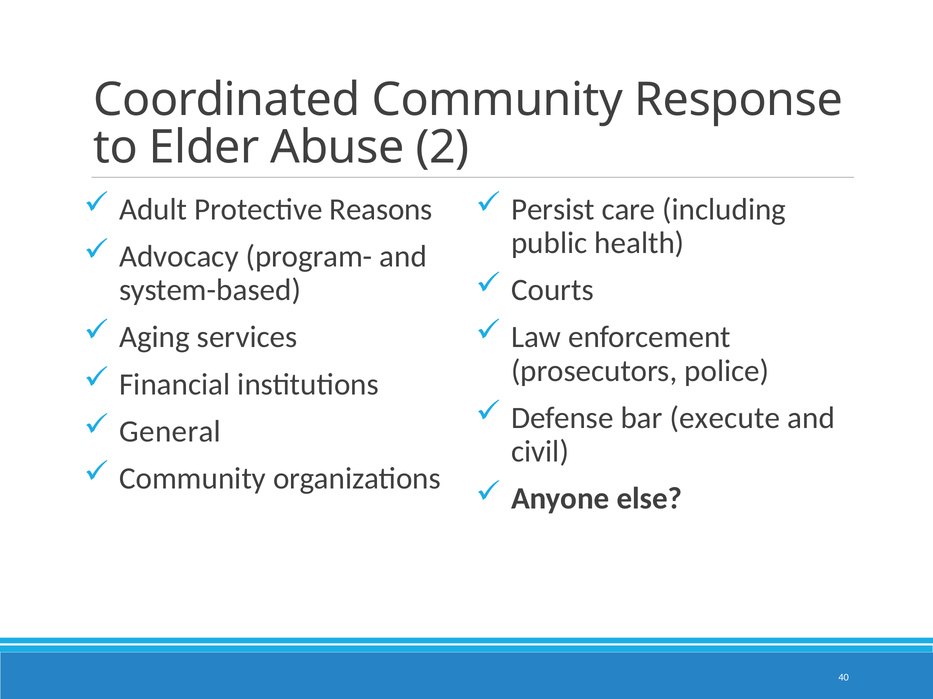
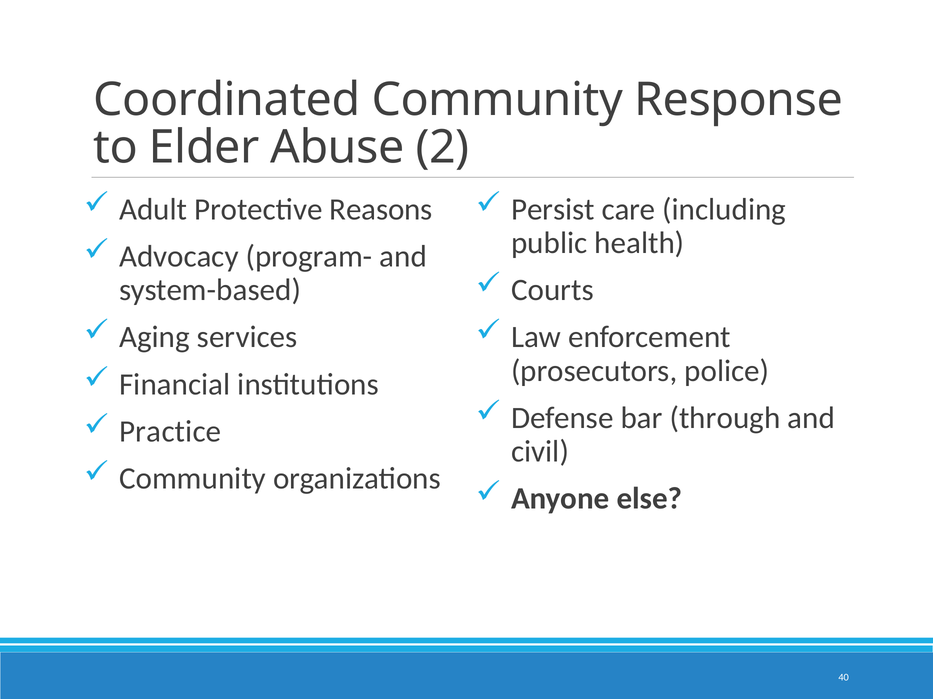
execute: execute -> through
General: General -> Practice
